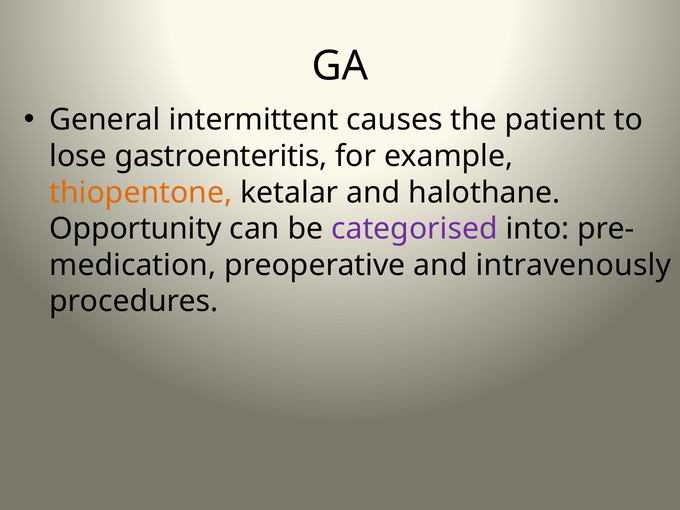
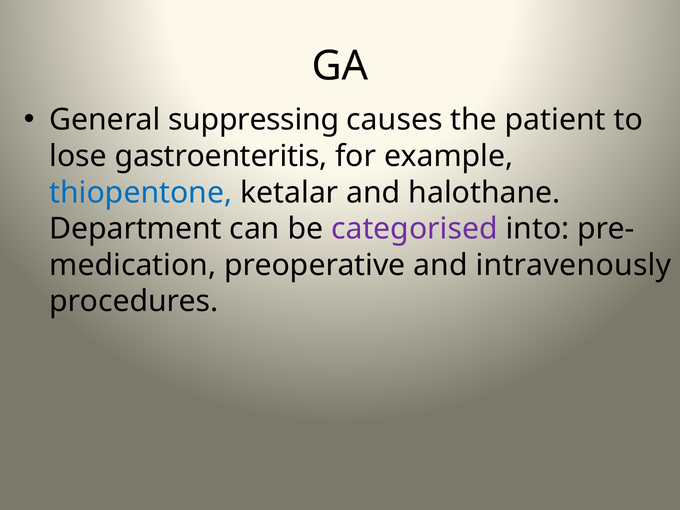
intermittent: intermittent -> suppressing
thiopentone colour: orange -> blue
Opportunity: Opportunity -> Department
